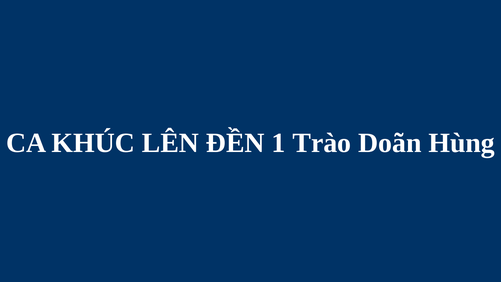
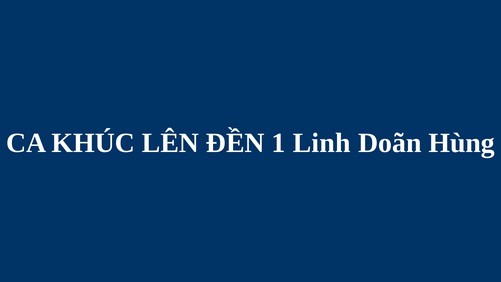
Trào: Trào -> Linh
